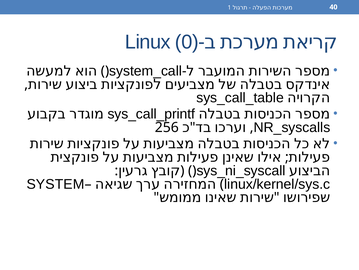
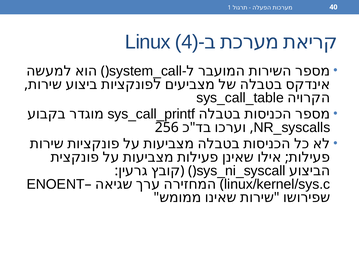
0: 0 -> 4
SYSTEM: SYSTEM -> ENOENT
